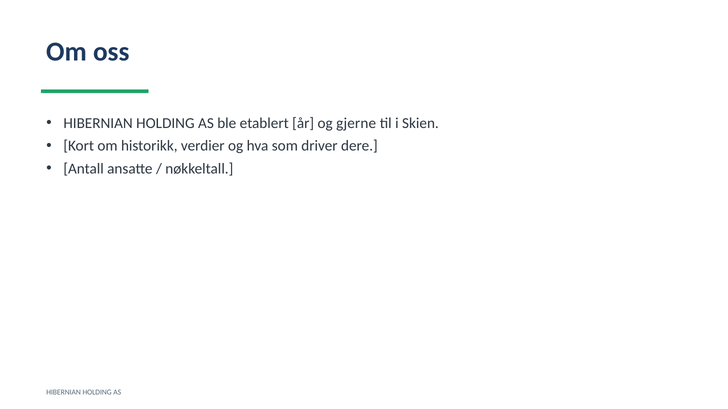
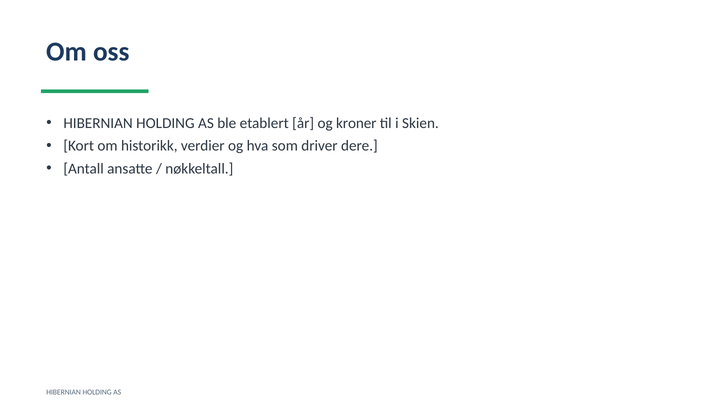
gjerne: gjerne -> kroner
